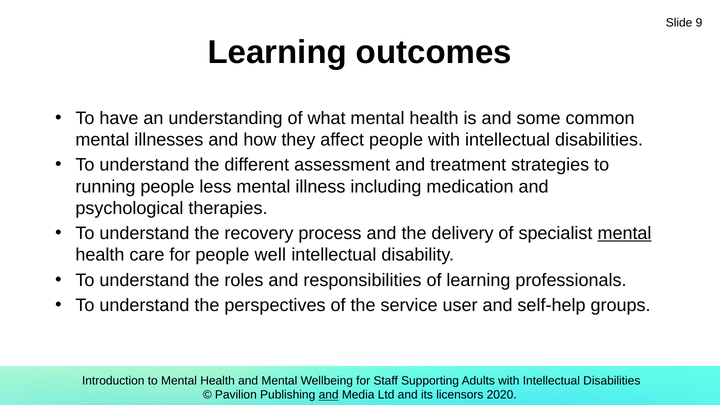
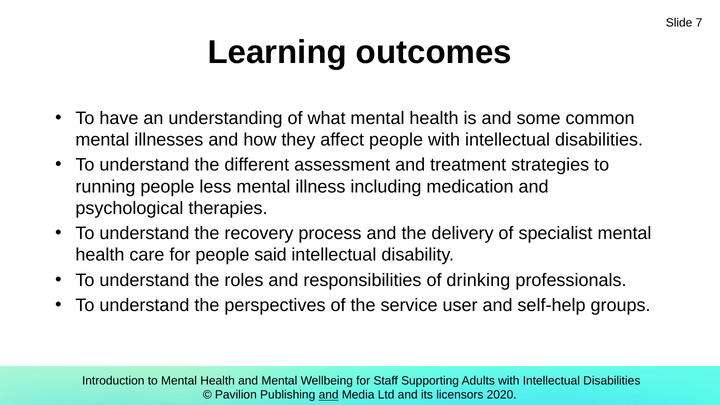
9: 9 -> 7
mental at (624, 233) underline: present -> none
well: well -> said
of learning: learning -> drinking
